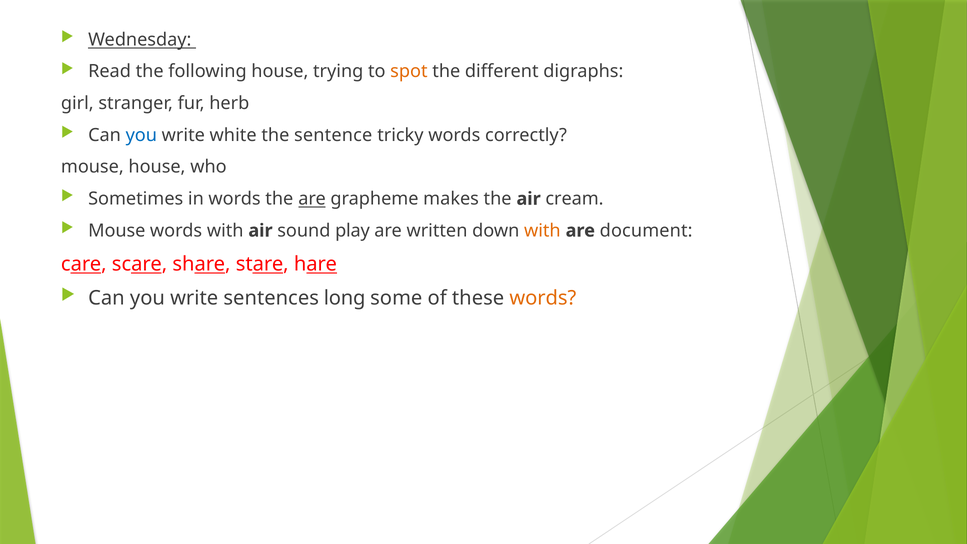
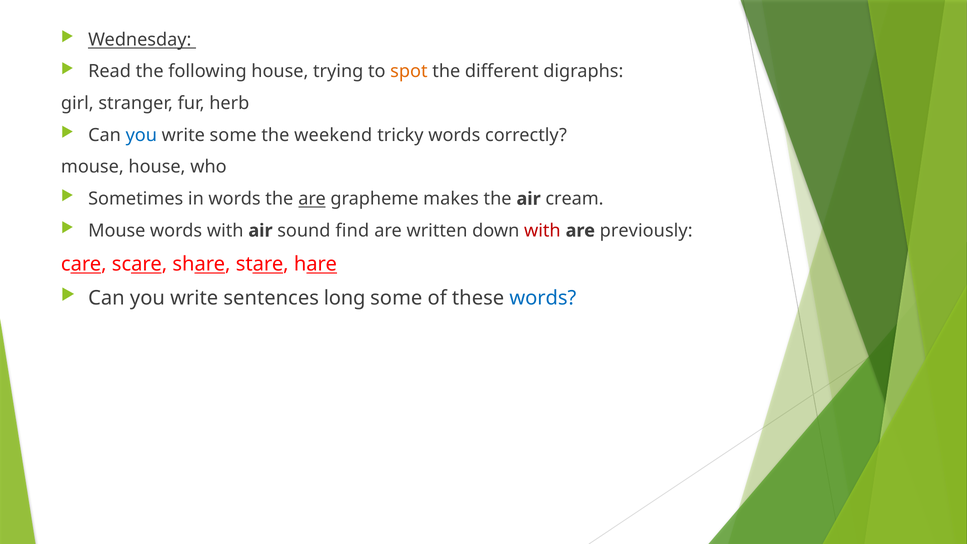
write white: white -> some
sentence: sentence -> weekend
play: play -> find
with at (542, 231) colour: orange -> red
document: document -> previously
words at (543, 298) colour: orange -> blue
